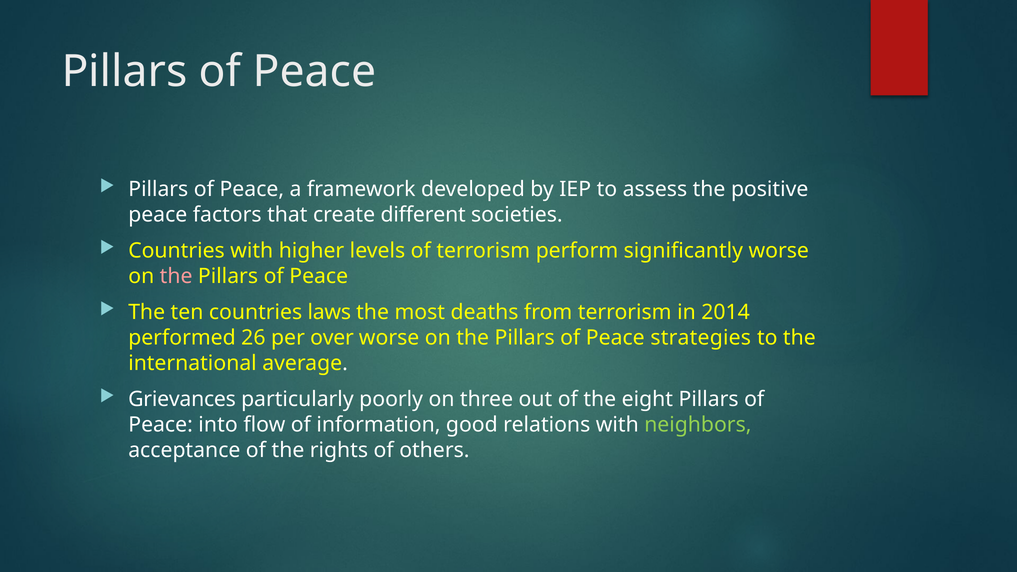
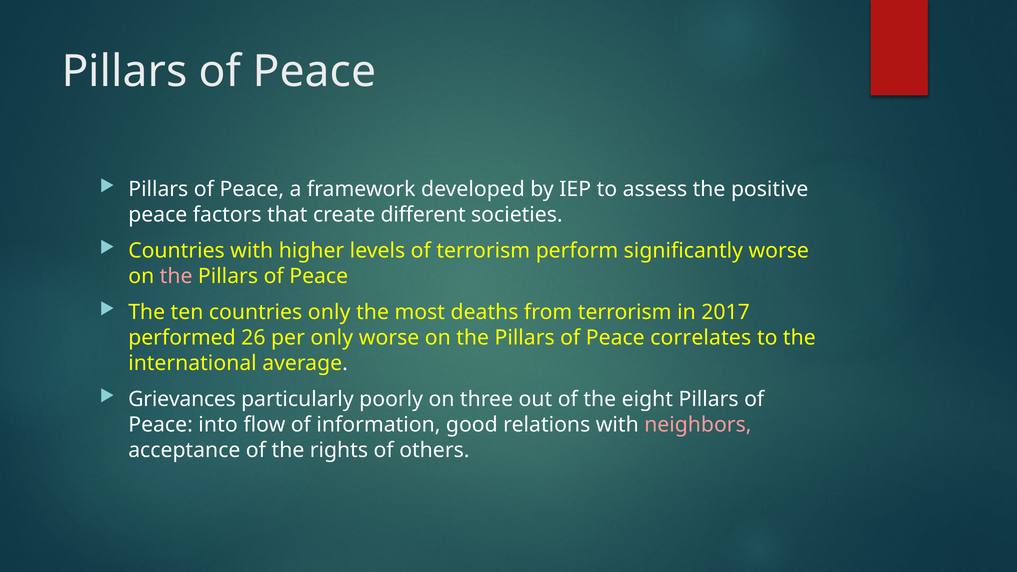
countries laws: laws -> only
2014: 2014 -> 2017
per over: over -> only
strategies: strategies -> correlates
neighbors colour: light green -> pink
